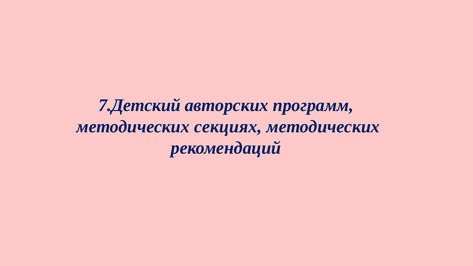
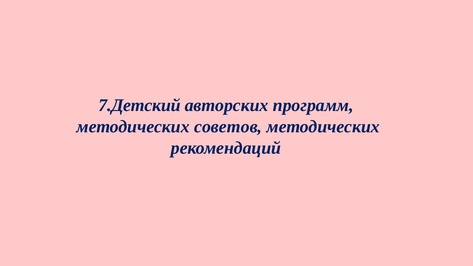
секциях: секциях -> советов
